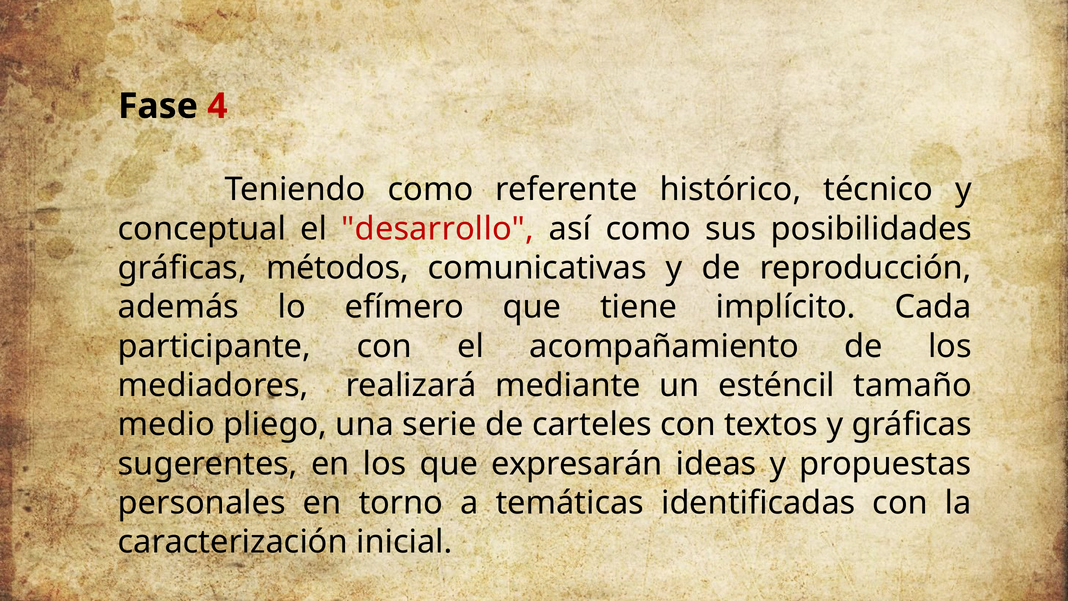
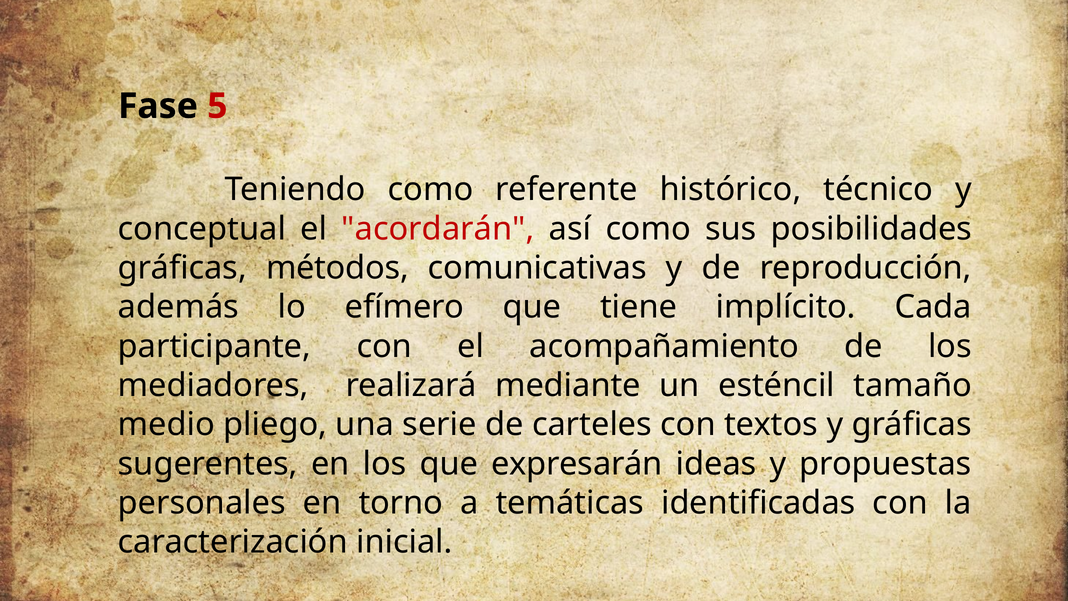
4: 4 -> 5
desarrollo: desarrollo -> acordarán
